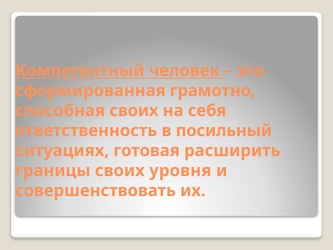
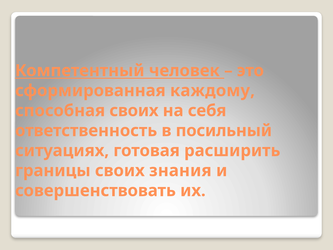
грамотно: грамотно -> каждому
уровня: уровня -> знания
